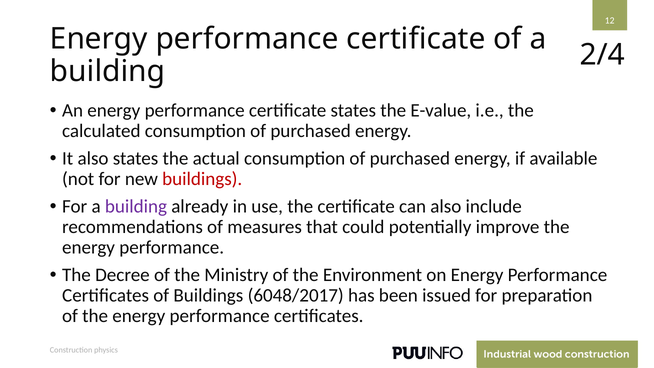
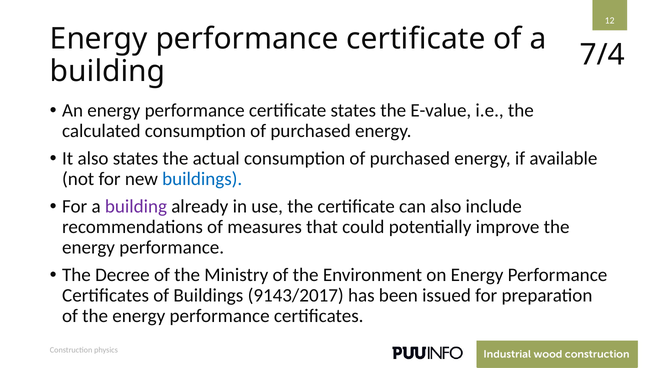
2/4: 2/4 -> 7/4
buildings at (202, 179) colour: red -> blue
6048/2017: 6048/2017 -> 9143/2017
